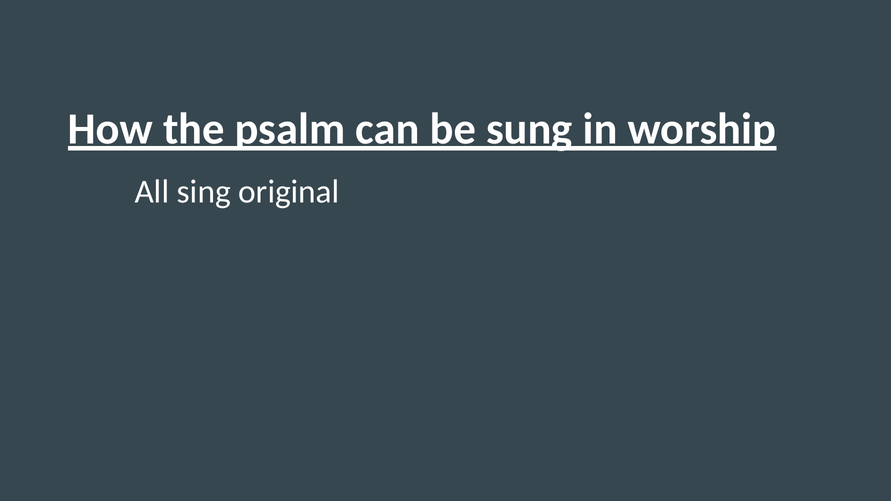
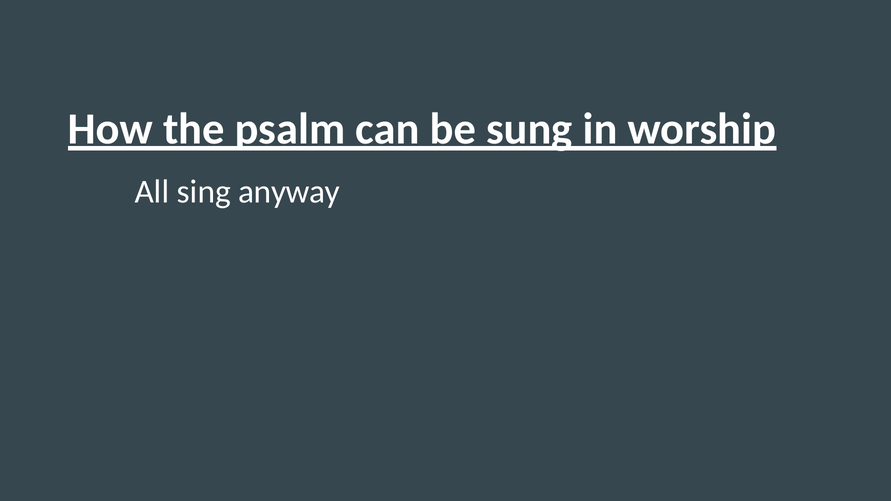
original: original -> anyway
